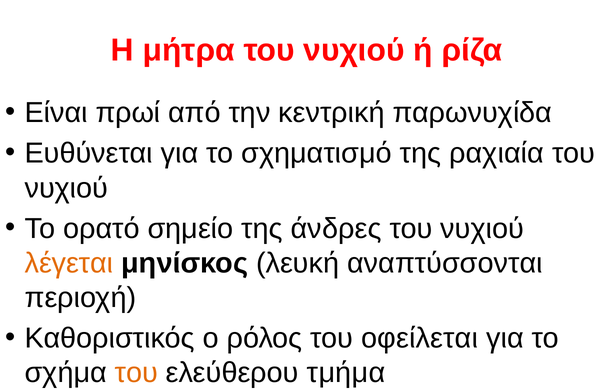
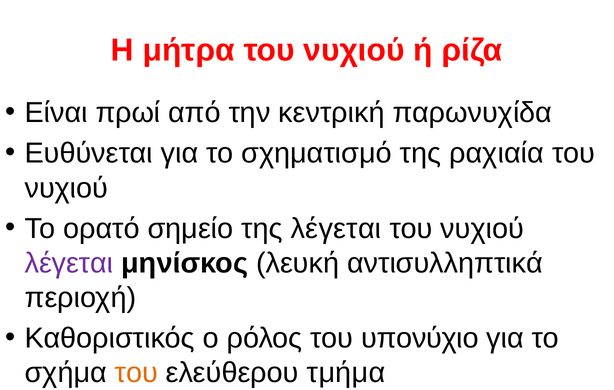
της άνδρες: άνδρες -> λέγεται
λέγεται at (69, 263) colour: orange -> purple
αναπτύσσονται: αναπτύσσονται -> αντισυλληπτικά
οφείλεται: οφείλεται -> υπονύχιο
